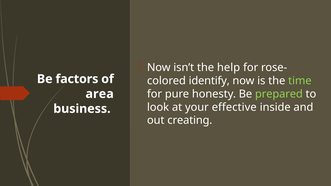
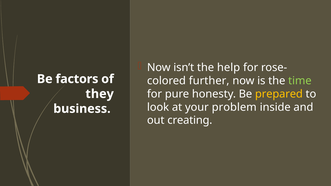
identify: identify -> further
prepared colour: light green -> yellow
area: area -> they
effective: effective -> problem
